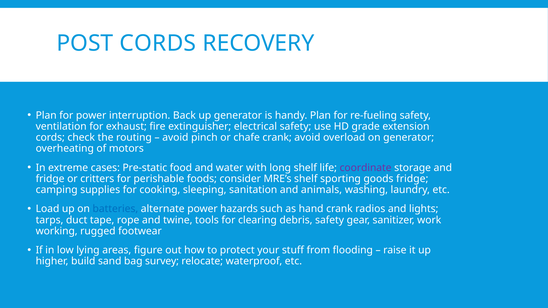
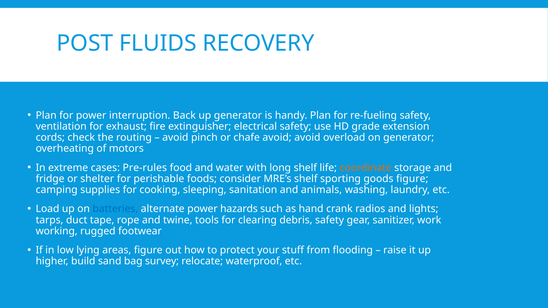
POST CORDS: CORDS -> FLUIDS
chafe crank: crank -> avoid
Pre-static: Pre-static -> Pre-rules
coordinate colour: purple -> orange
critters: critters -> shelter
goods fridge: fridge -> figure
